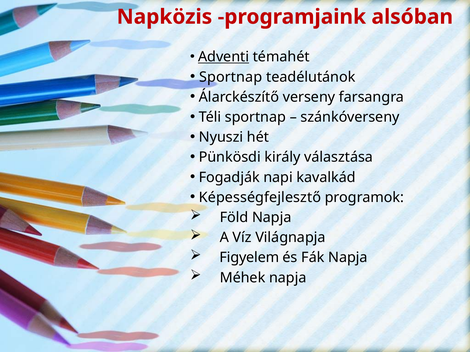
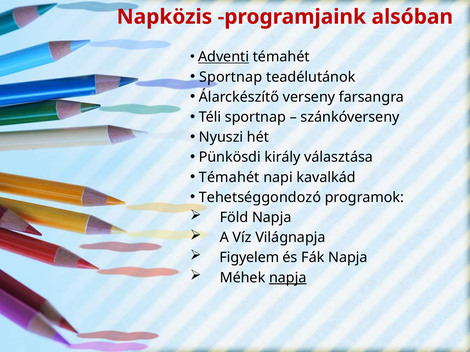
Fogadják at (229, 178): Fogadják -> Témahét
Képességfejlesztő: Képességfejlesztő -> Tehetséggondozó
napja at (288, 278) underline: none -> present
